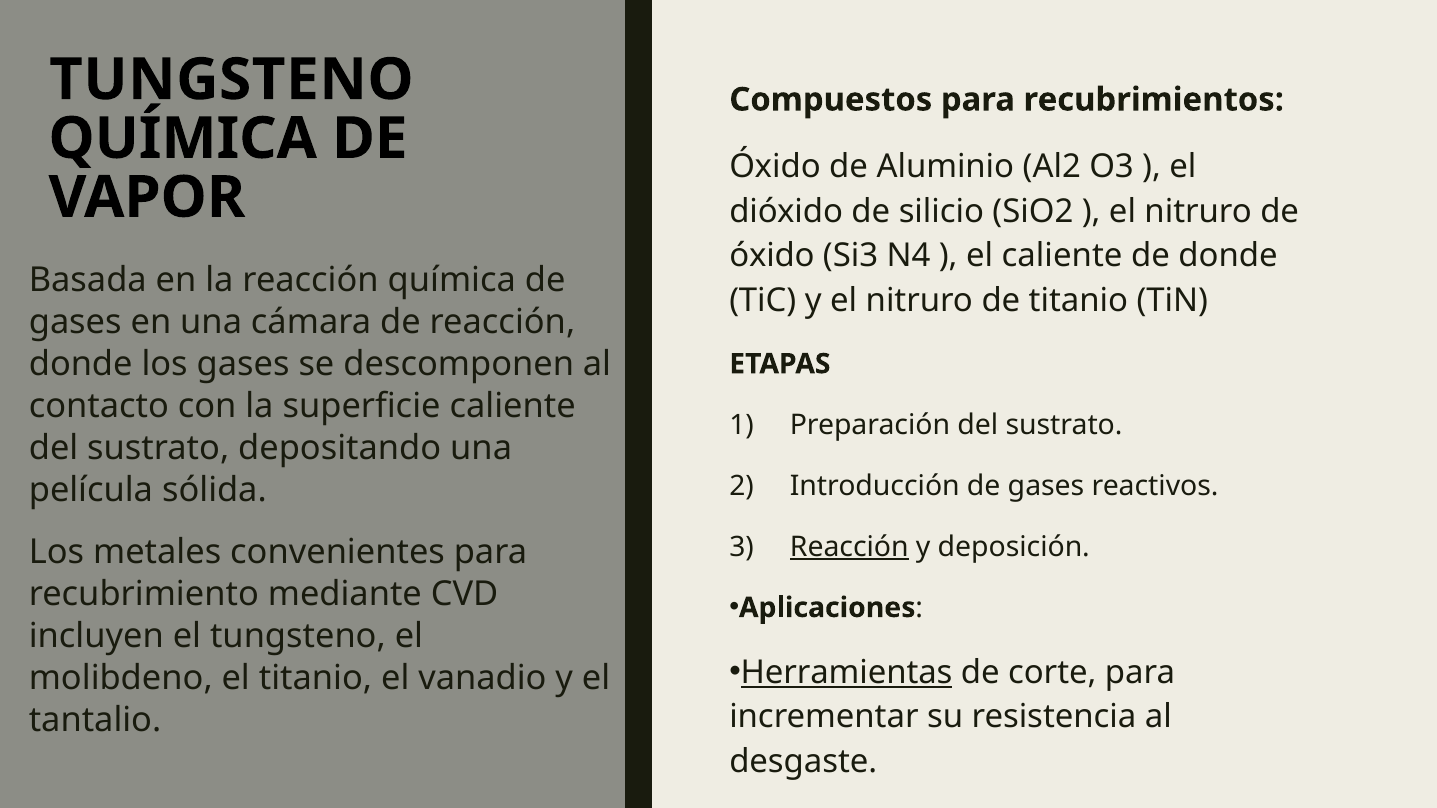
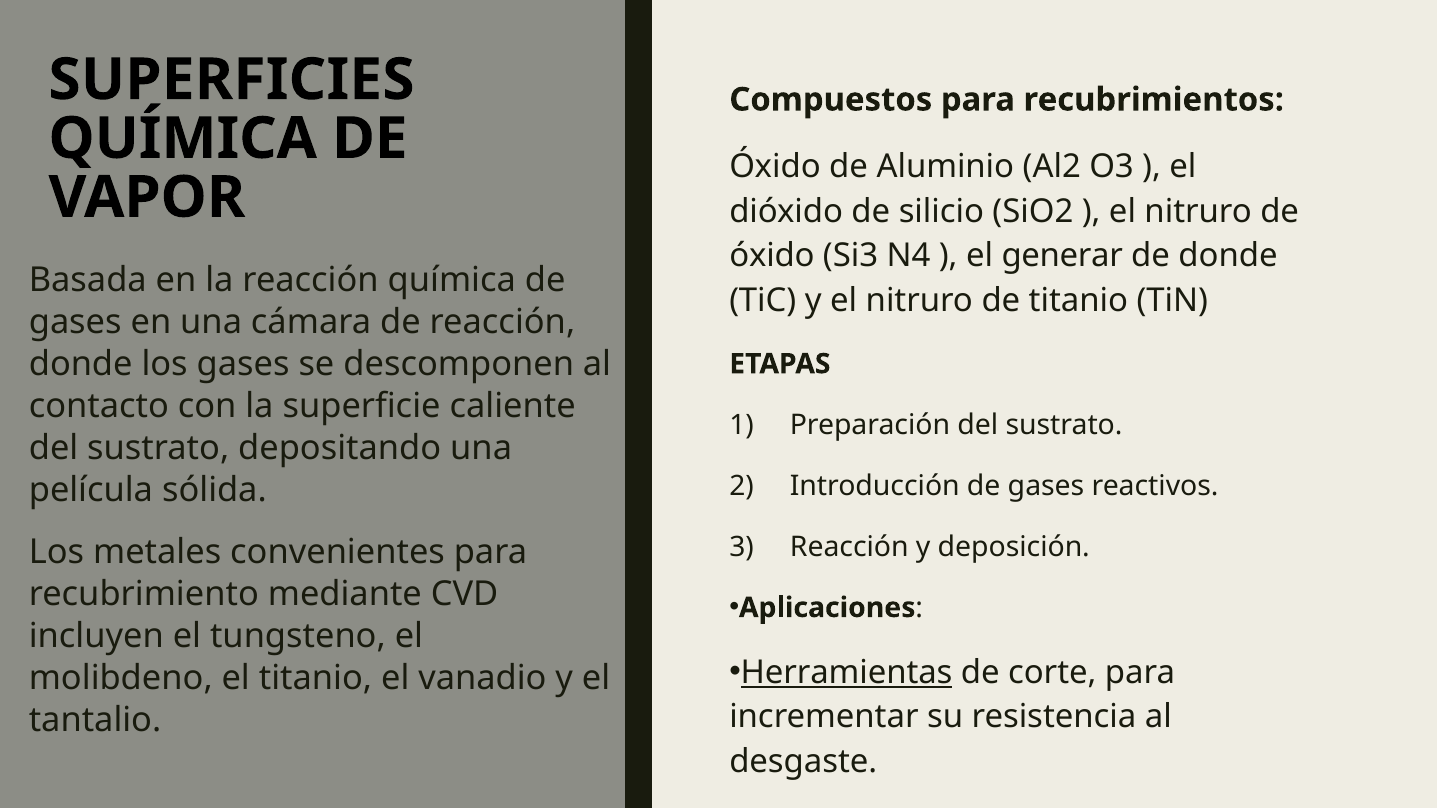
TUNGSTENO at (231, 80): TUNGSTENO -> SUPERFICIES
el caliente: caliente -> generar
Reacción at (849, 547) underline: present -> none
